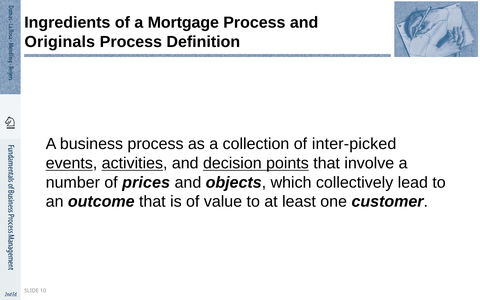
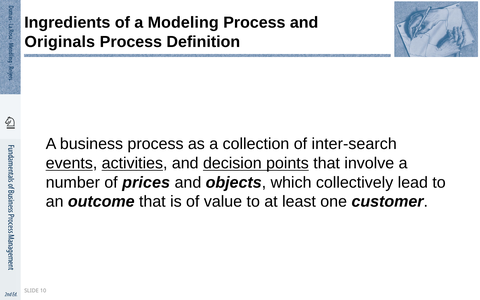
Mortgage: Mortgage -> Modeling
inter-picked: inter-picked -> inter-search
